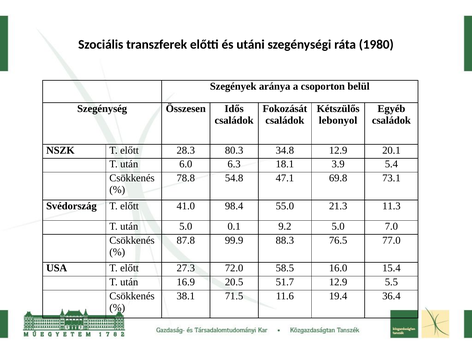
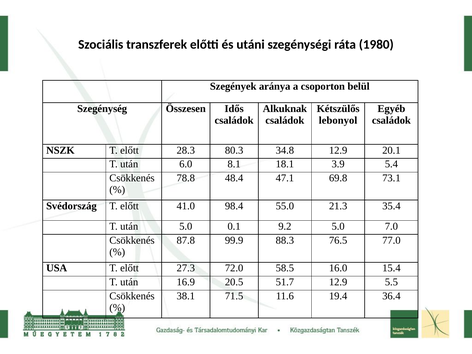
Fokozását: Fokozását -> Alkuknak
6.3: 6.3 -> 8.1
54.8: 54.8 -> 48.4
11.3: 11.3 -> 35.4
